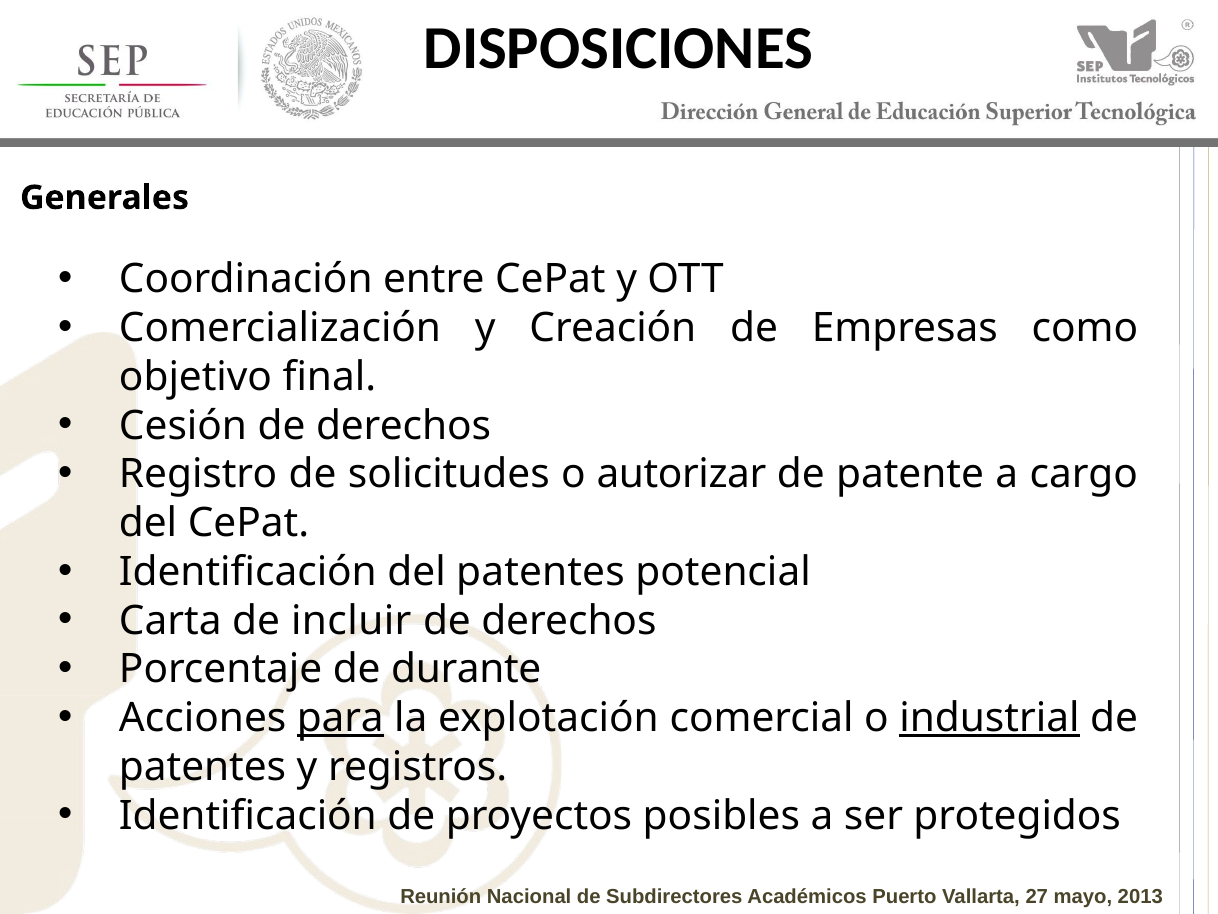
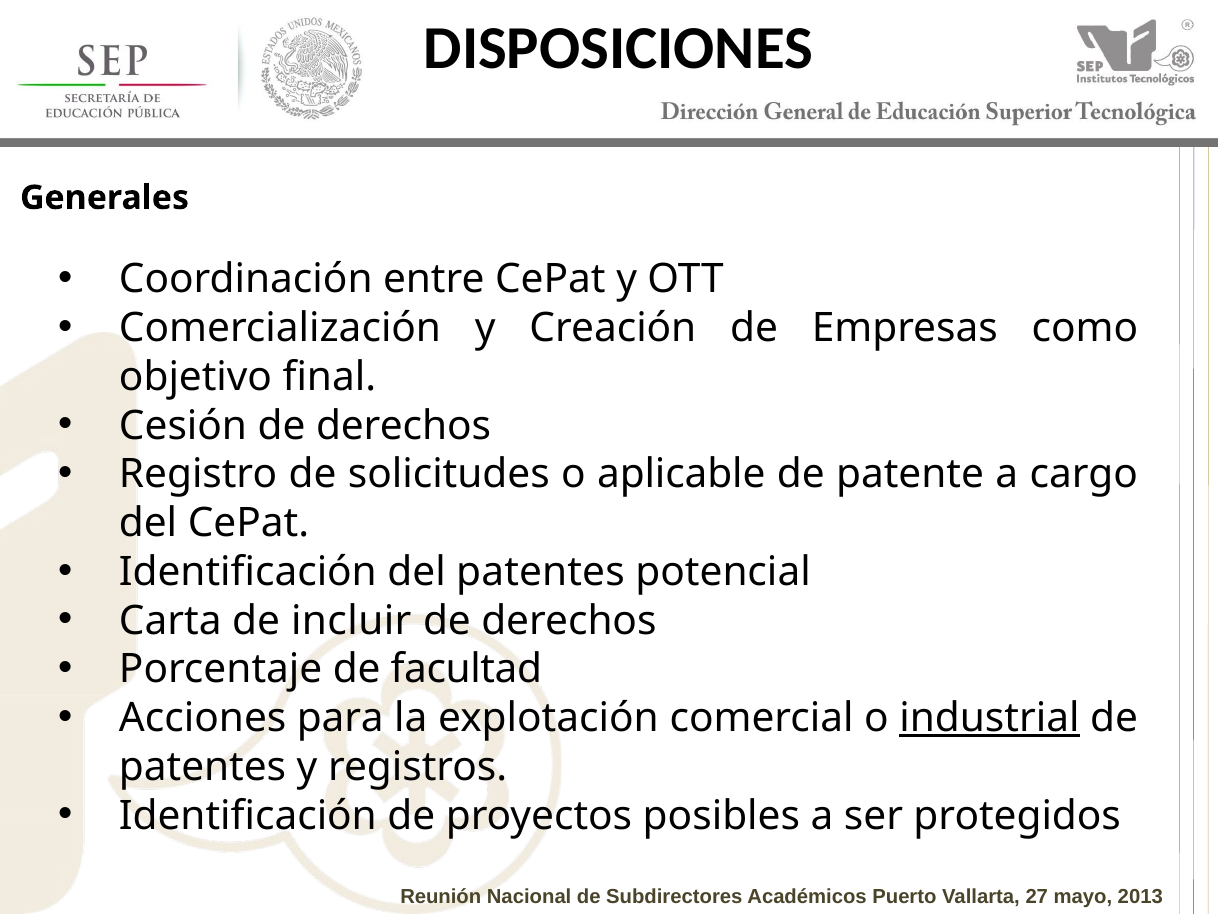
autorizar: autorizar -> aplicable
durante: durante -> facultad
para underline: present -> none
